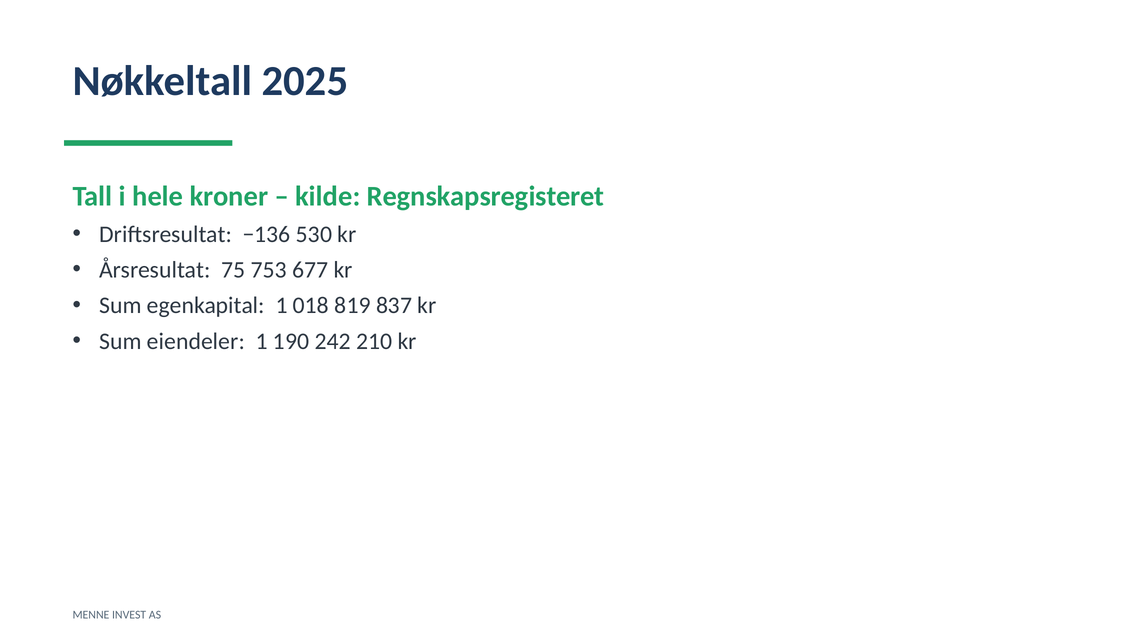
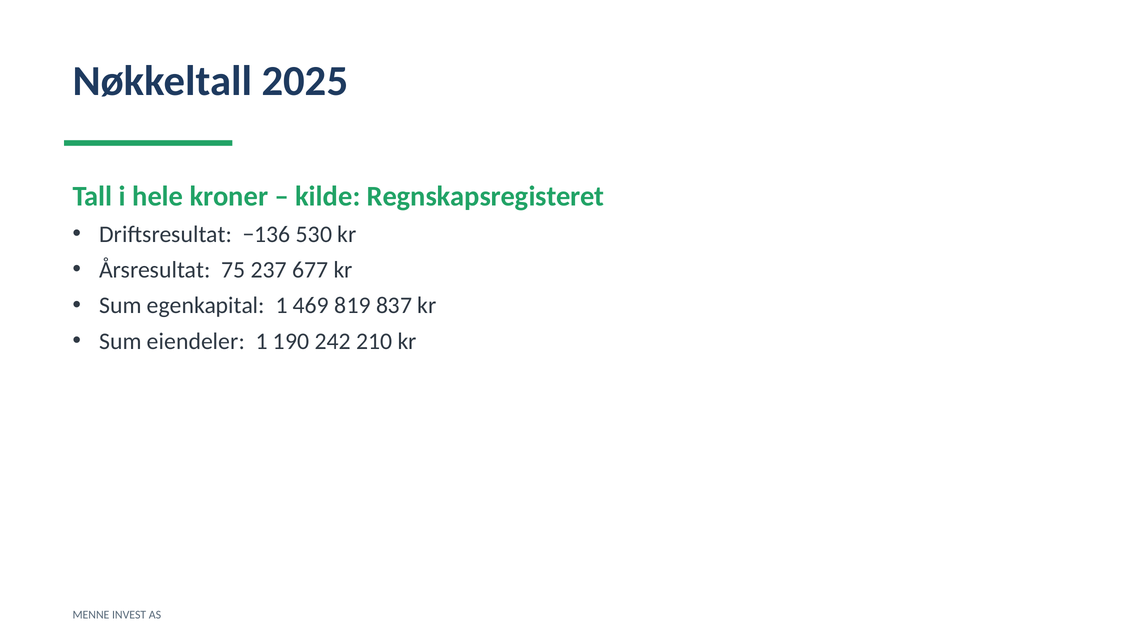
753: 753 -> 237
018: 018 -> 469
